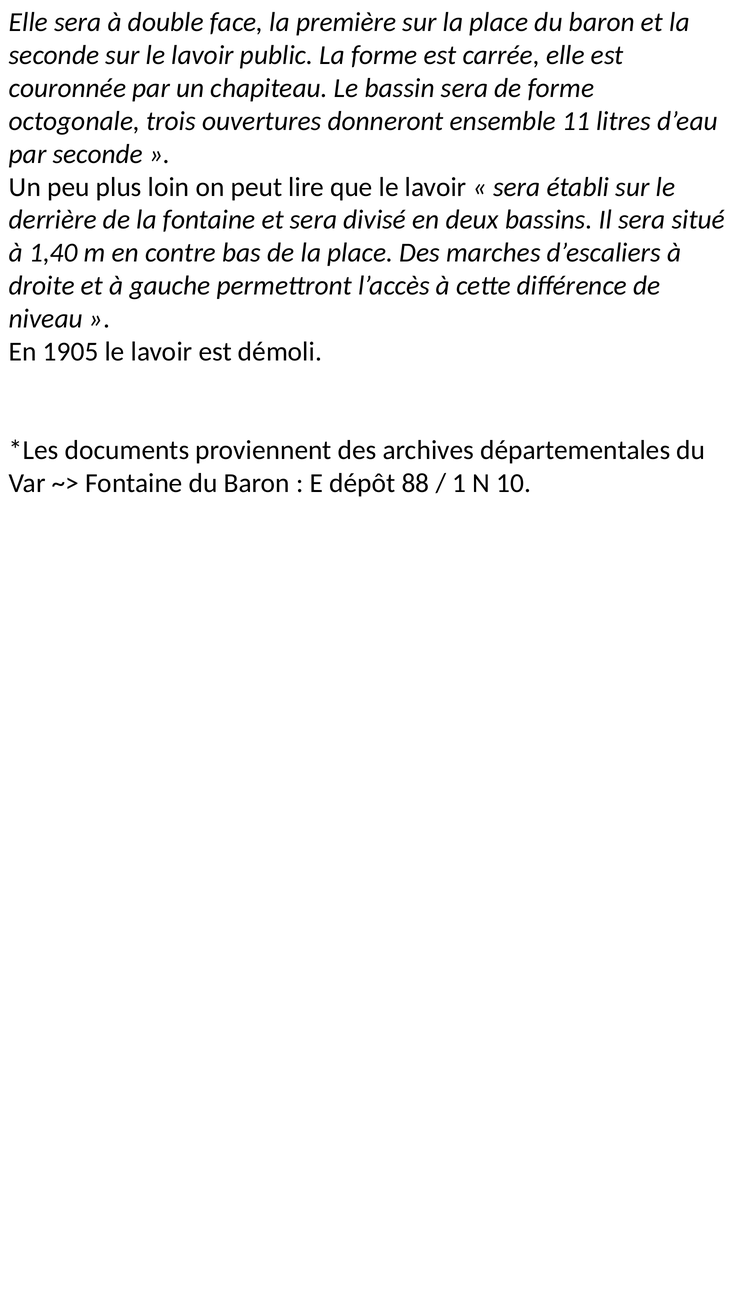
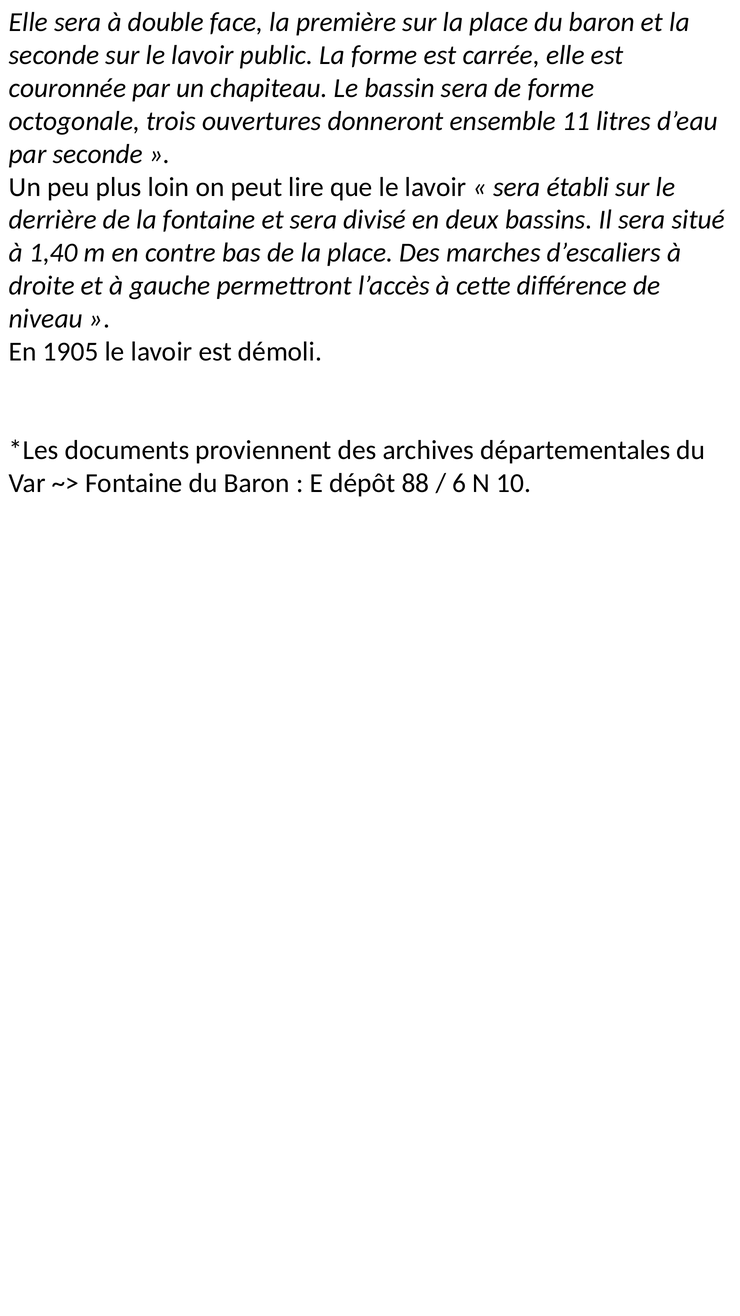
1: 1 -> 6
